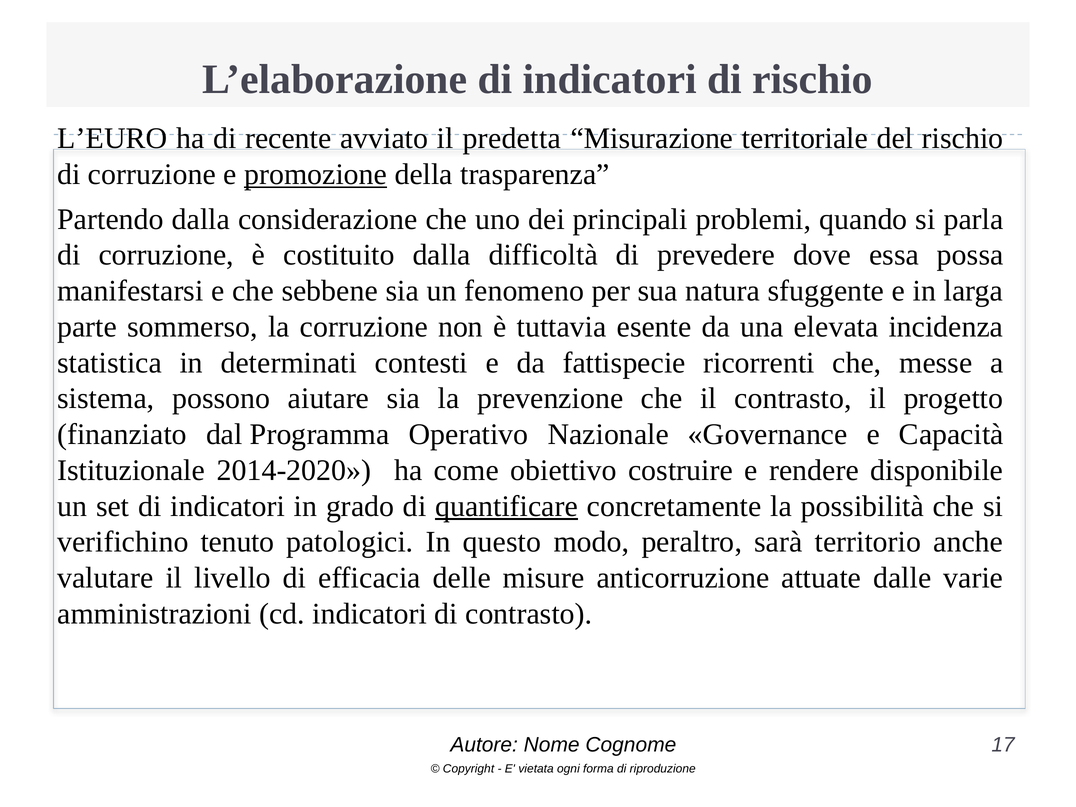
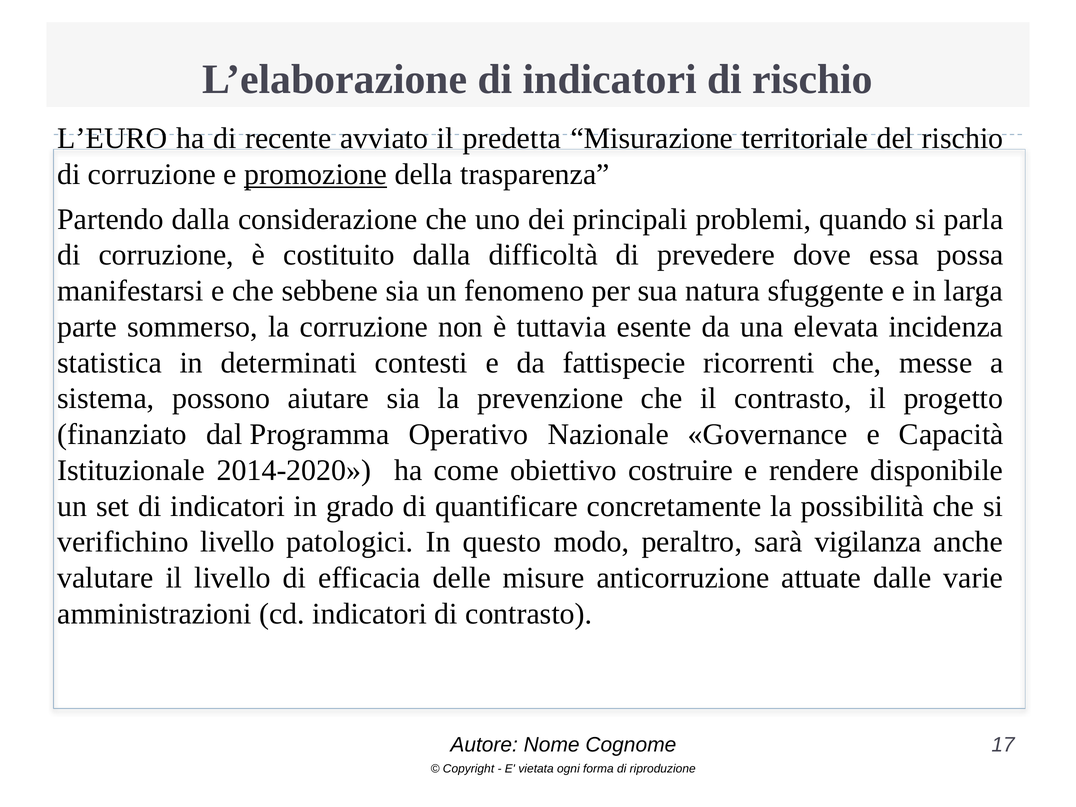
quantificare underline: present -> none
verifichino tenuto: tenuto -> livello
territorio: territorio -> vigilanza
